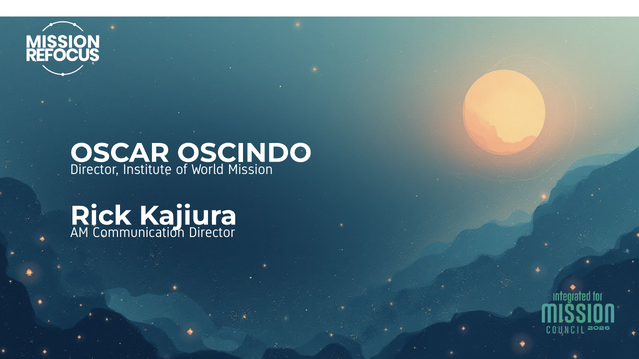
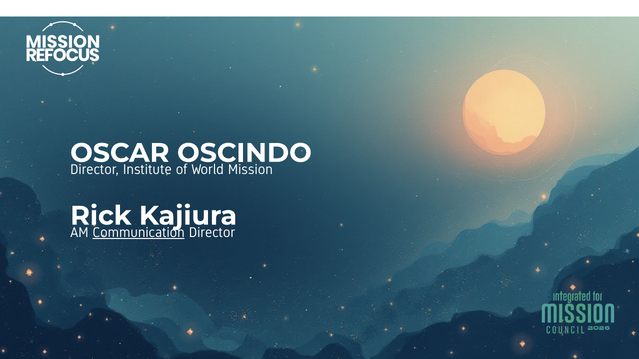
Communication underline: none -> present
